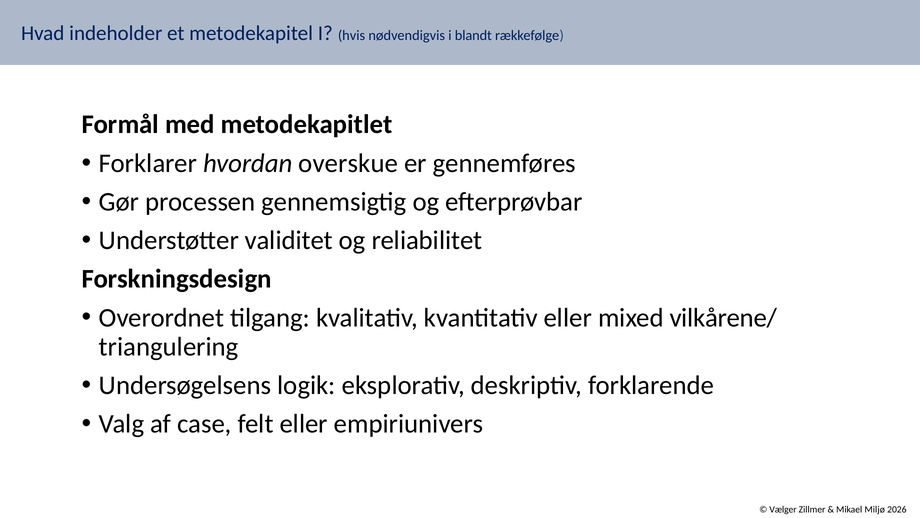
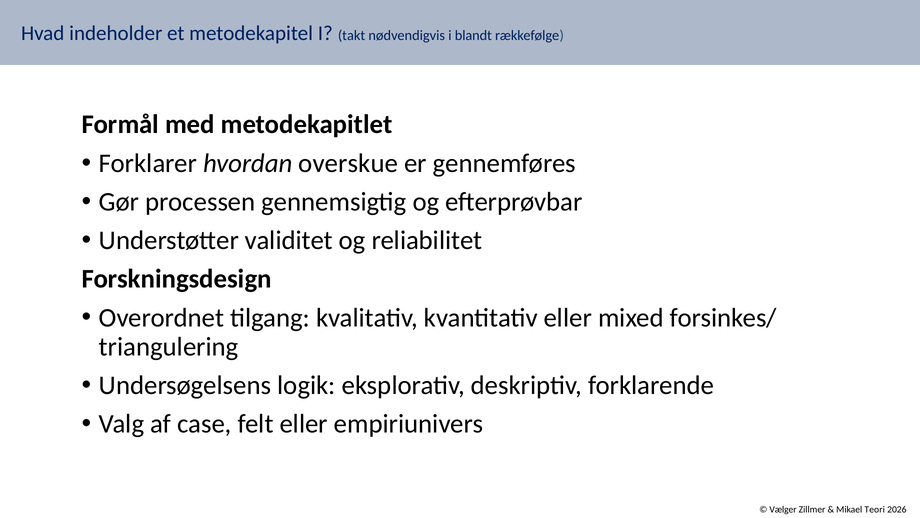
hvis: hvis -> takt
vilkårene/: vilkårene/ -> forsinkes/
Miljø: Miljø -> Teori
